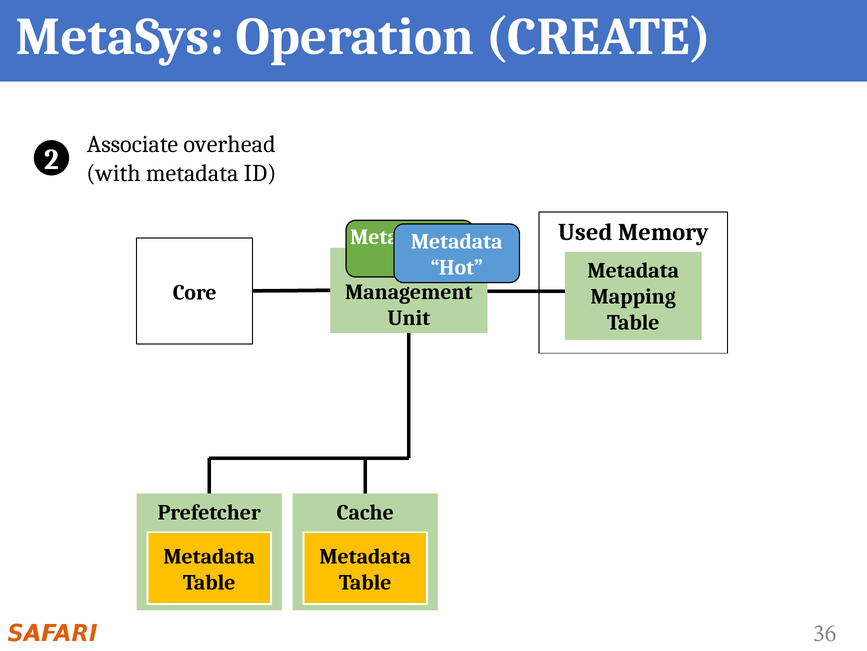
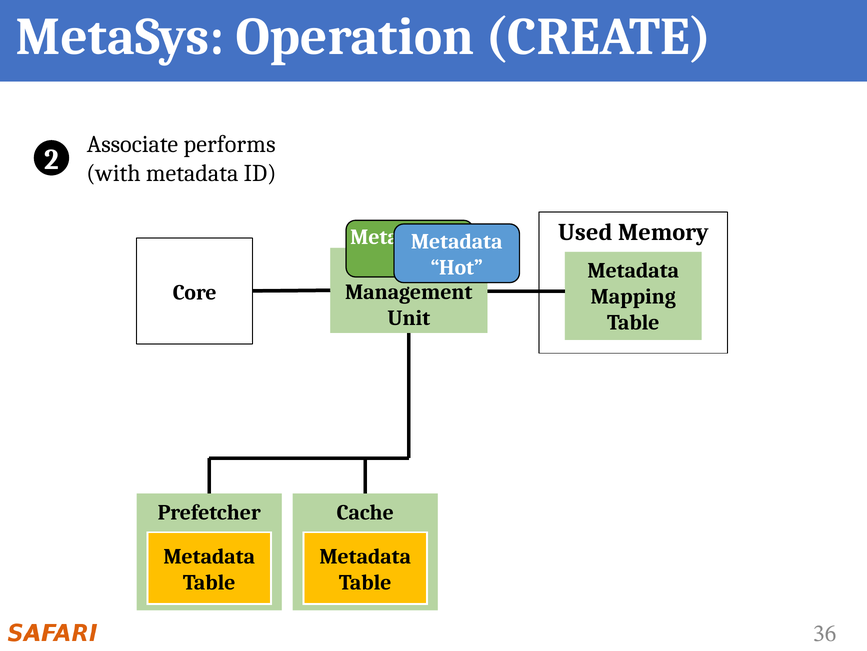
overhead: overhead -> performs
